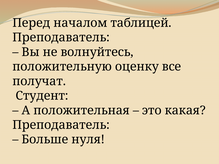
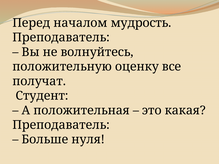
таблицей: таблицей -> мудрость
